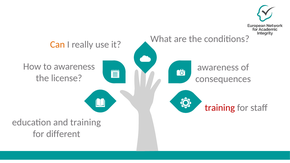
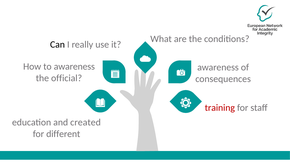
Can colour: orange -> black
license: license -> official
and training: training -> created
